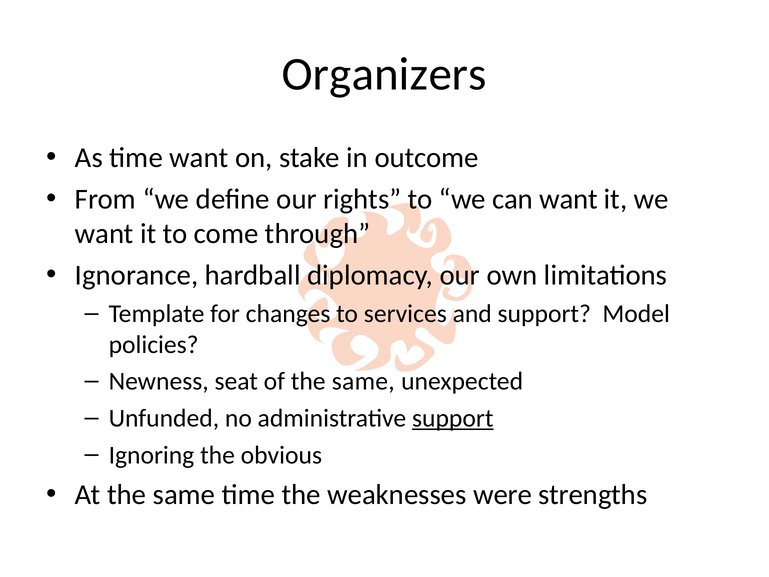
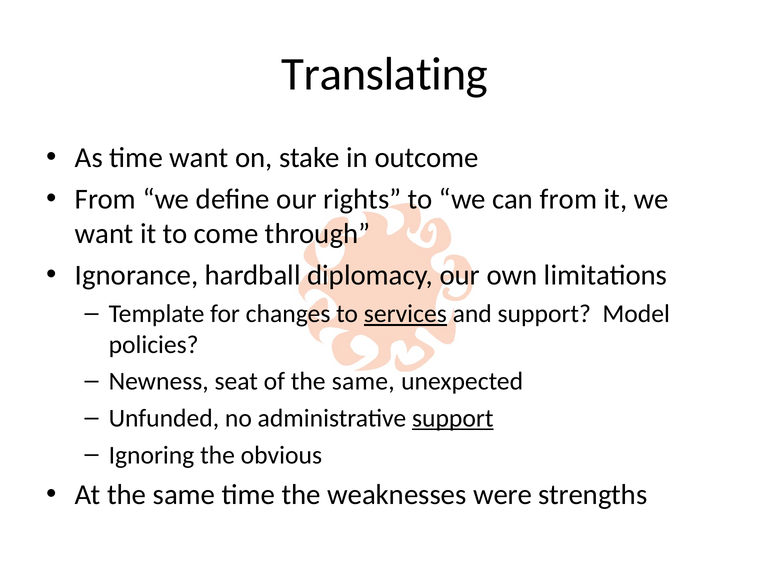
Organizers: Organizers -> Translating
can want: want -> from
services underline: none -> present
